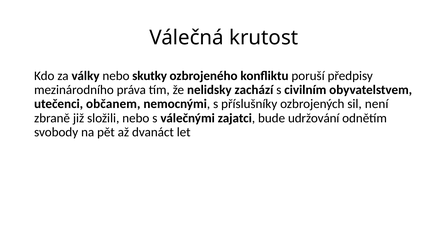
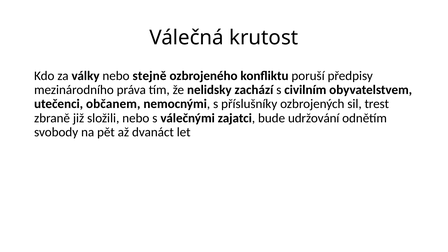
skutky: skutky -> stejně
není: není -> trest
